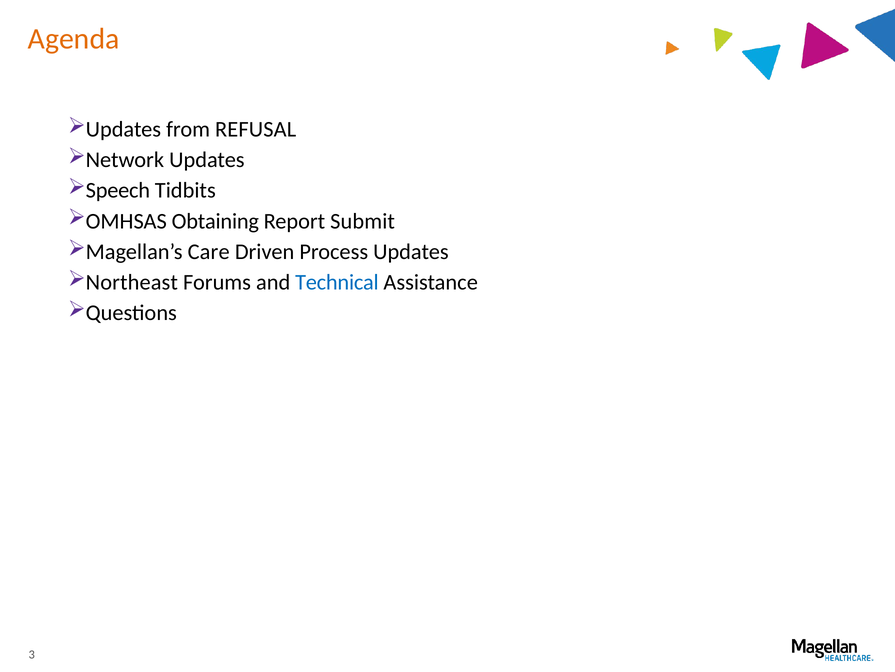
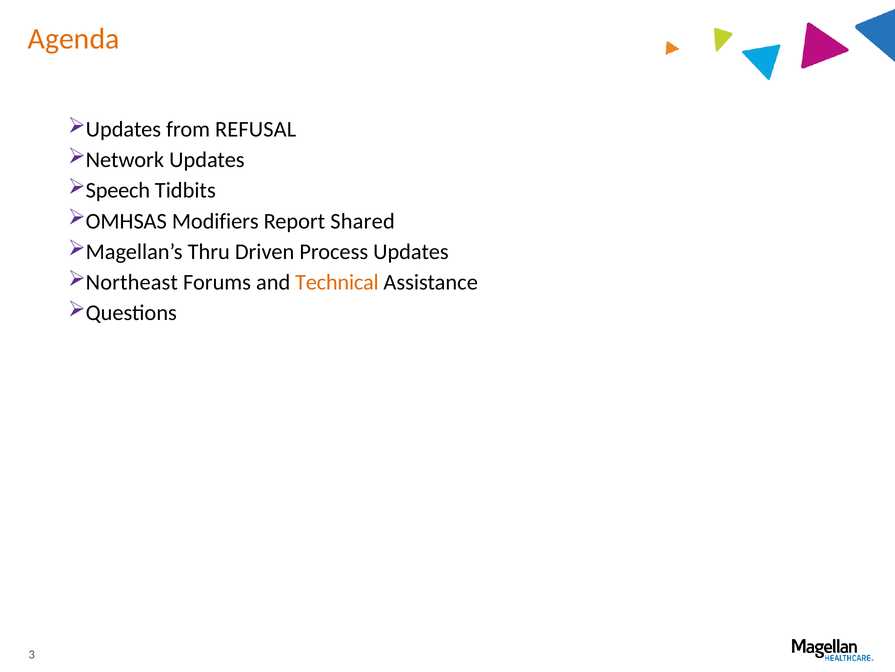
Obtaining: Obtaining -> Modifiers
Submit: Submit -> Shared
Care: Care -> Thru
Technical colour: blue -> orange
